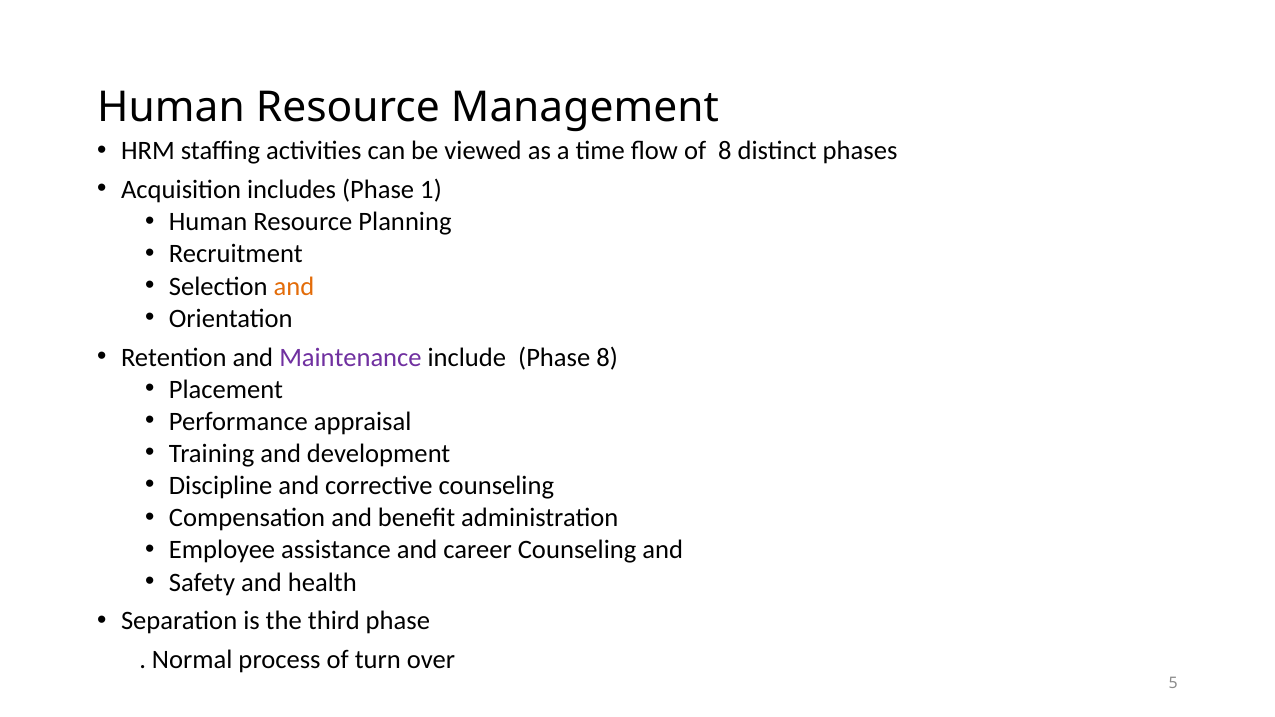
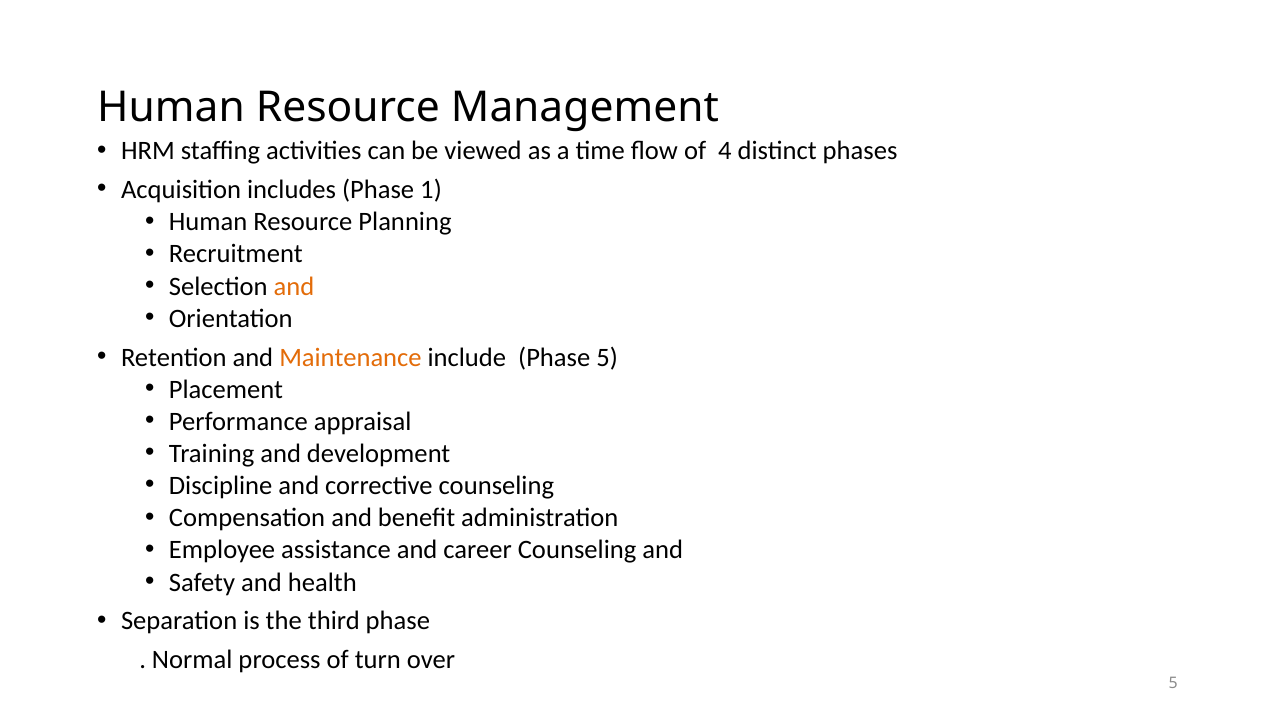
of 8: 8 -> 4
Maintenance colour: purple -> orange
Phase 8: 8 -> 5
